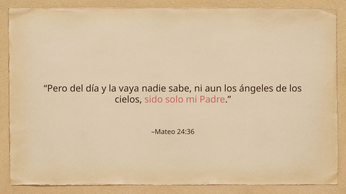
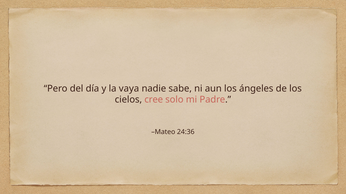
sido: sido -> cree
